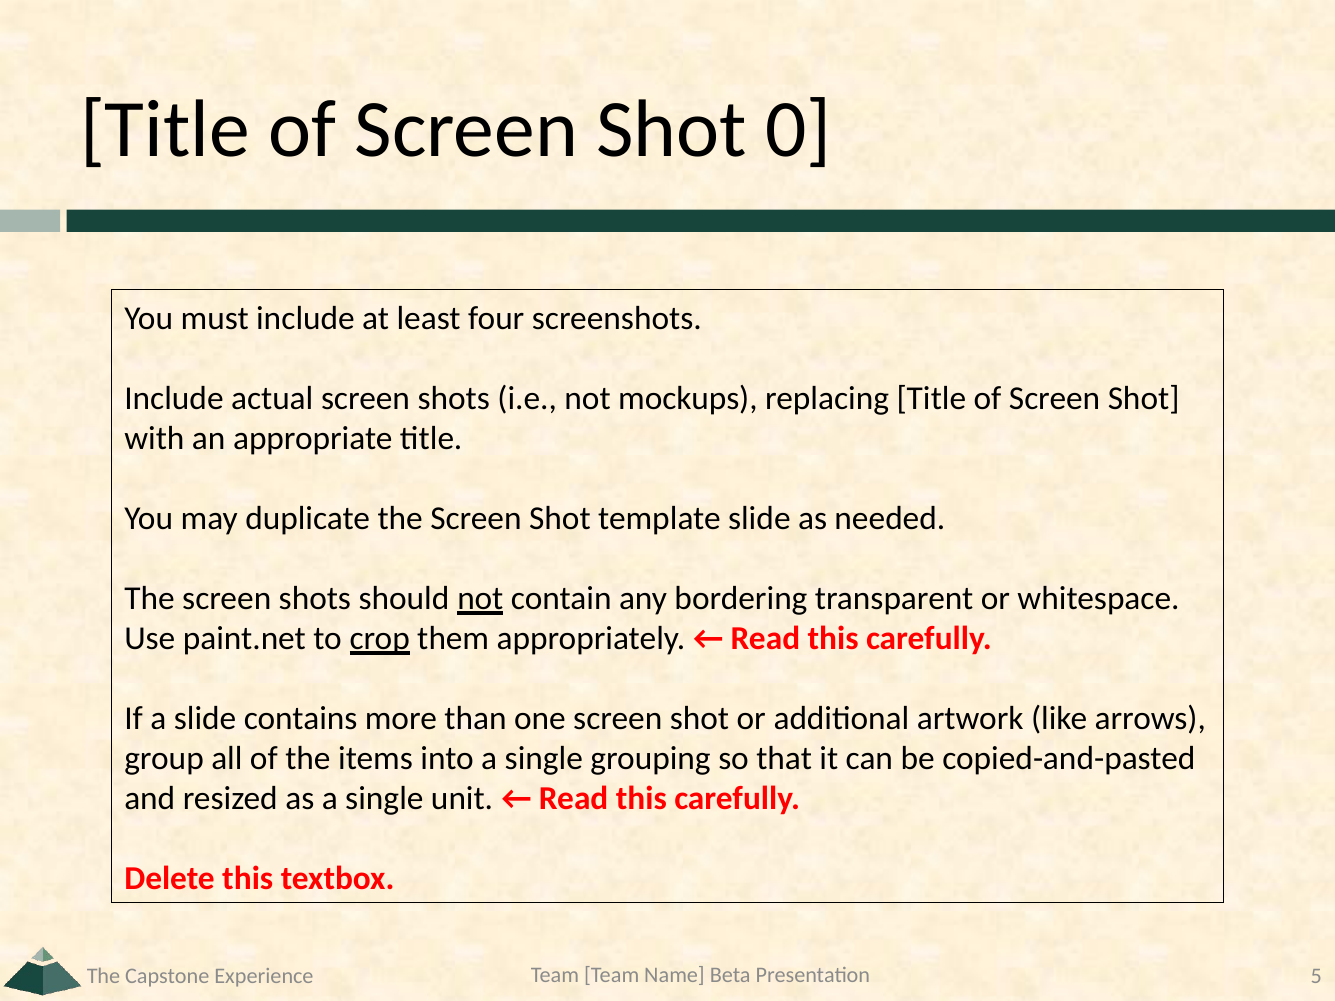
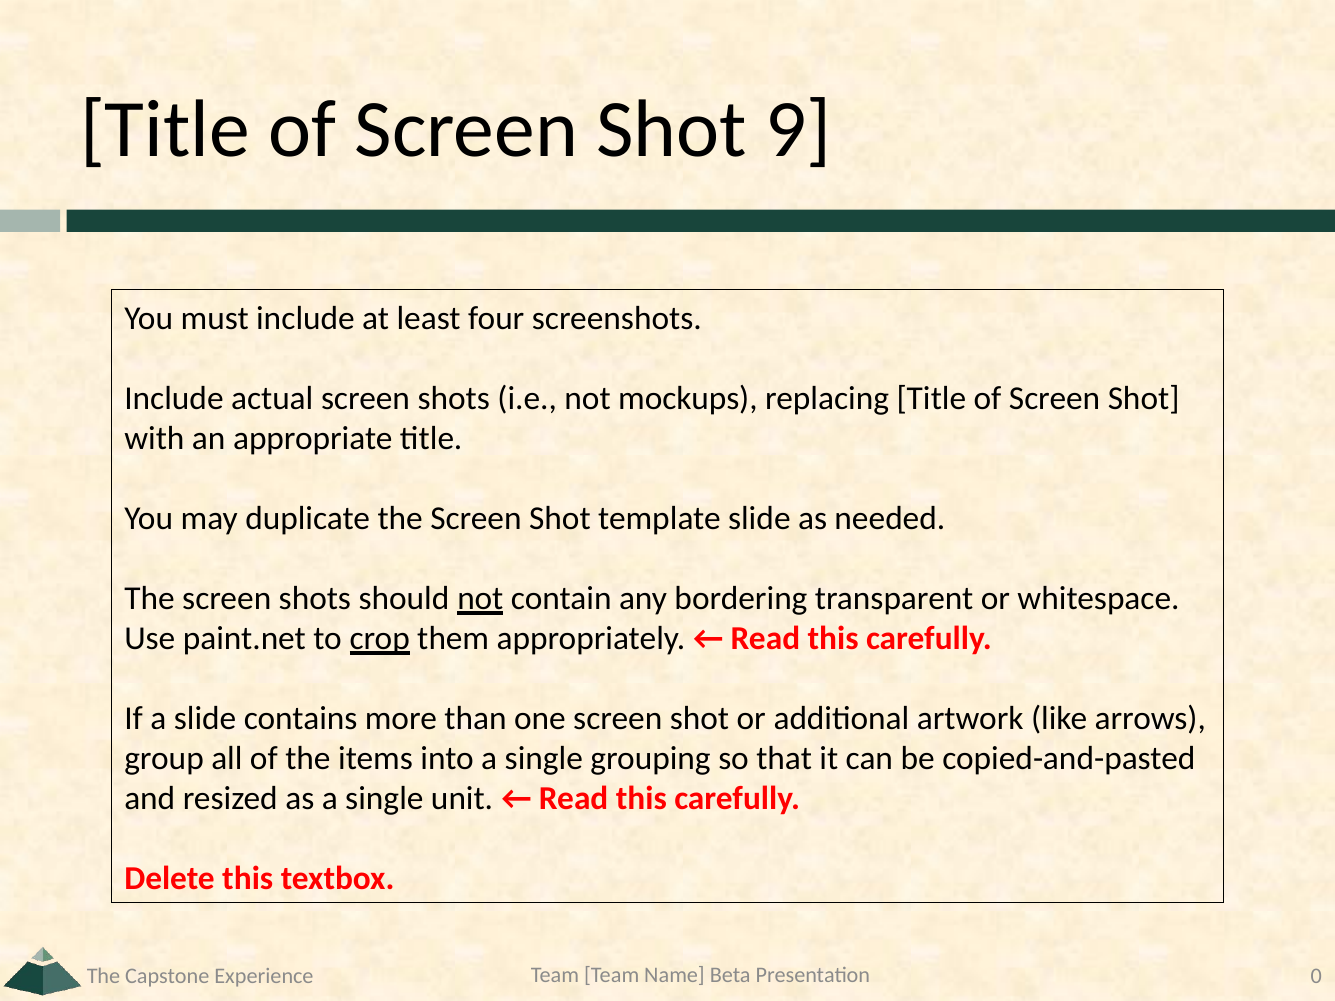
0: 0 -> 9
5: 5 -> 0
